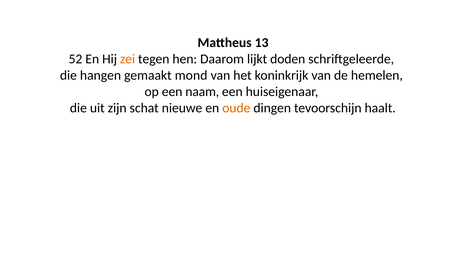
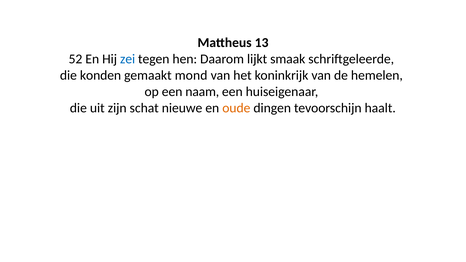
zei colour: orange -> blue
doden: doden -> smaak
hangen: hangen -> konden
